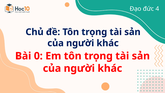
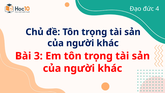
0: 0 -> 3
